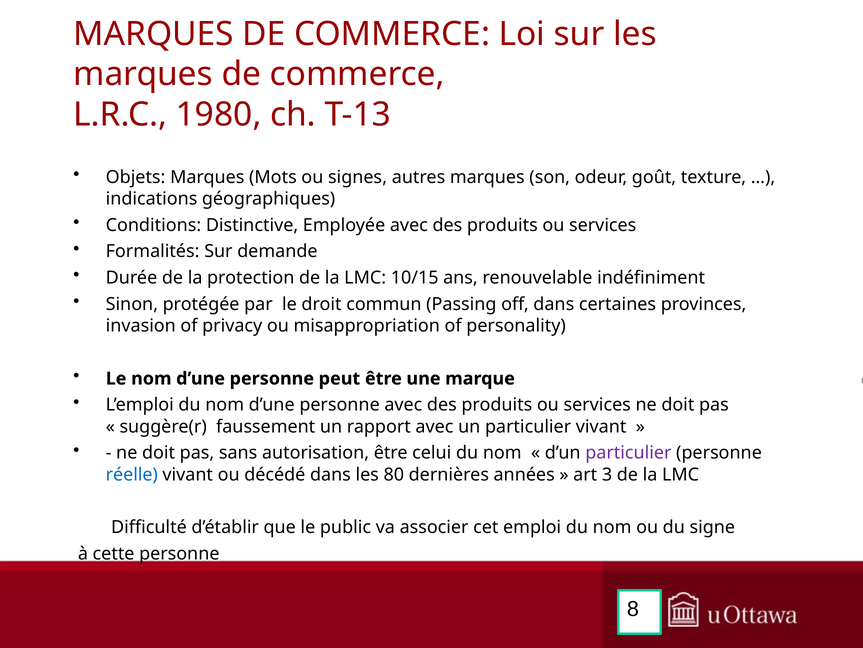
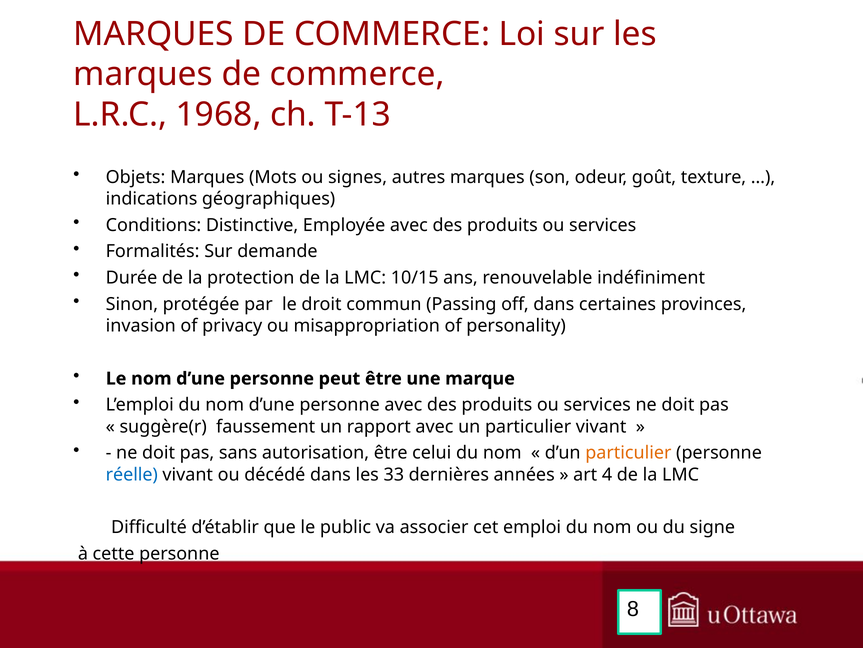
1980: 1980 -> 1968
particulier at (628, 453) colour: purple -> orange
80: 80 -> 33
3: 3 -> 4
